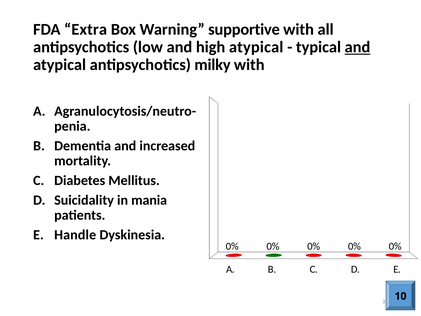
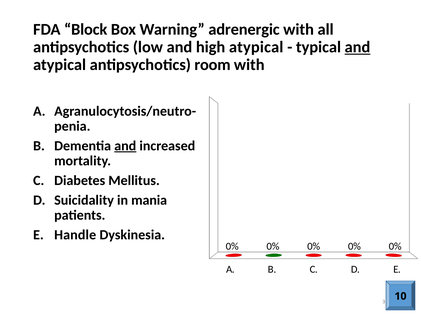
Extra: Extra -> Block
supportive: supportive -> adrenergic
milky: milky -> room
and at (125, 146) underline: none -> present
